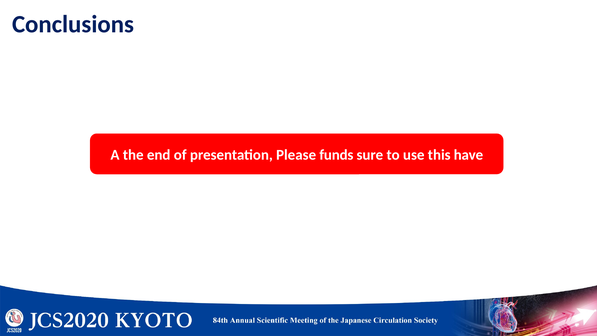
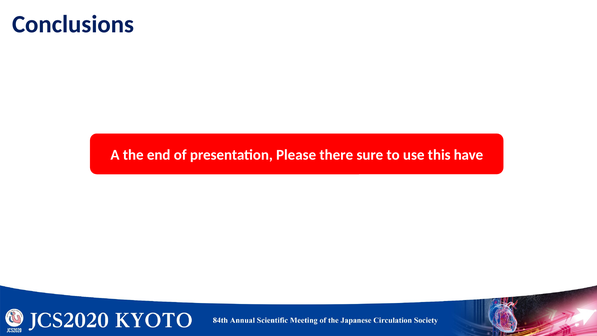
funds: funds -> there
